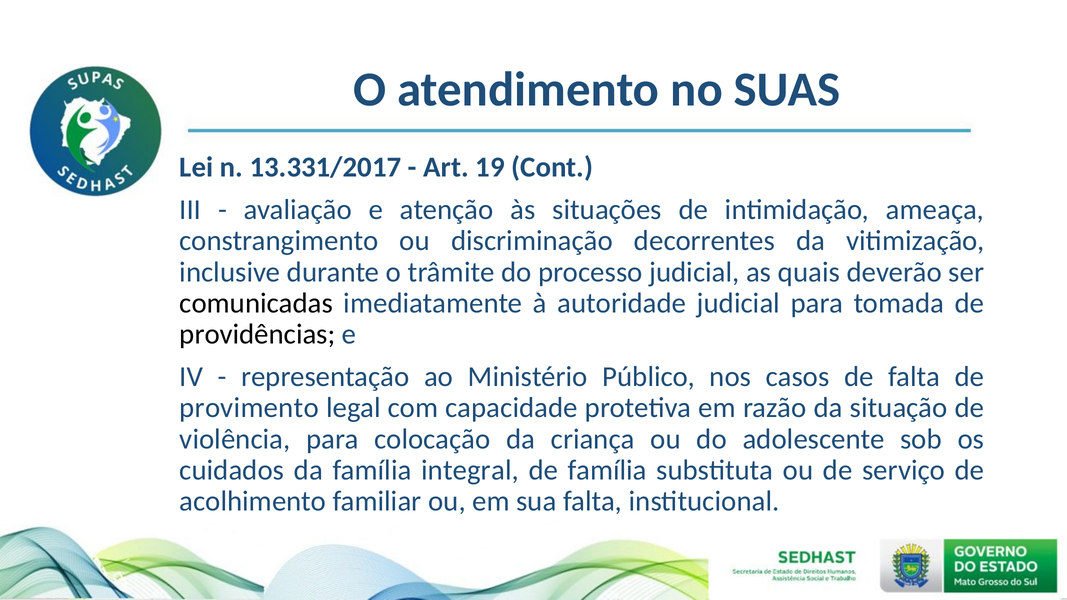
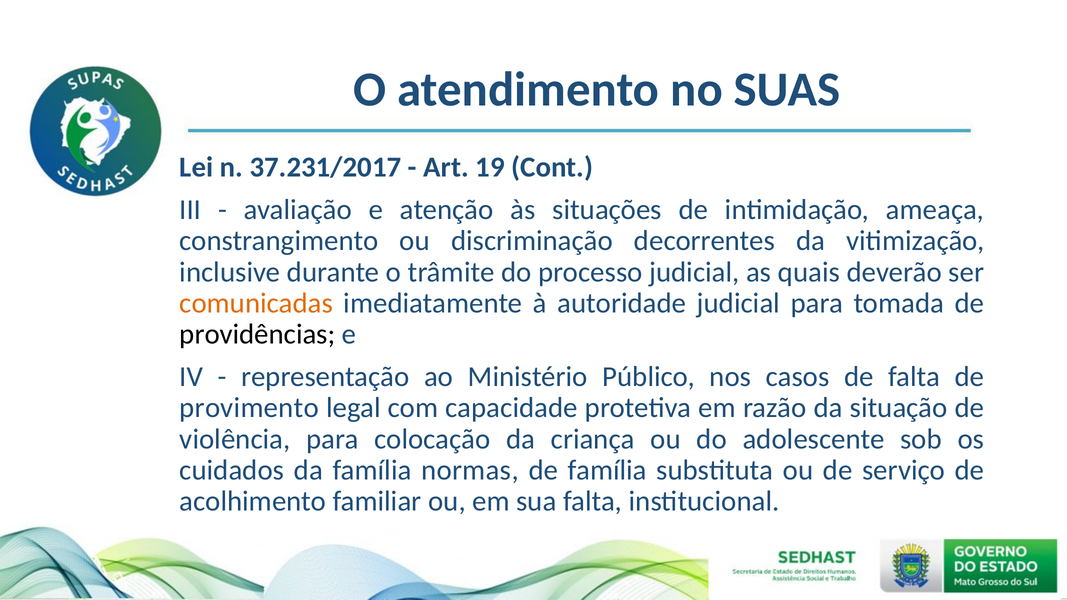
13.331/2017: 13.331/2017 -> 37.231/2017
comunicadas colour: black -> orange
integral: integral -> normas
